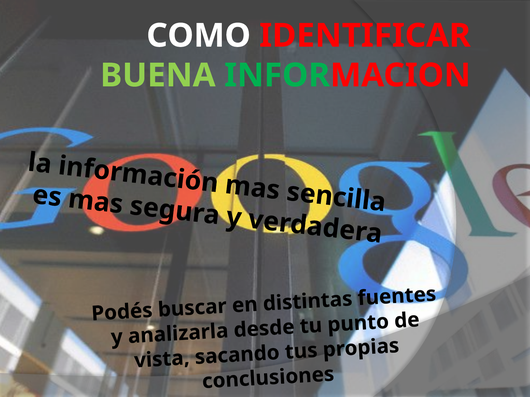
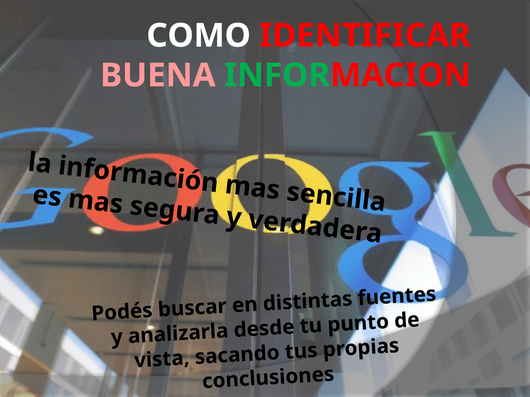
BUENA colour: light green -> pink
